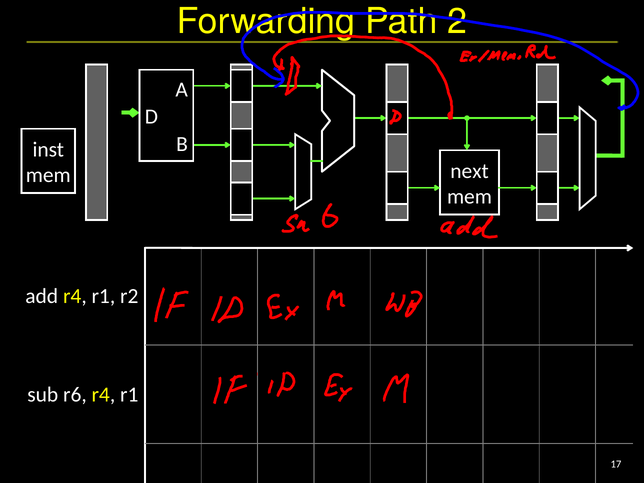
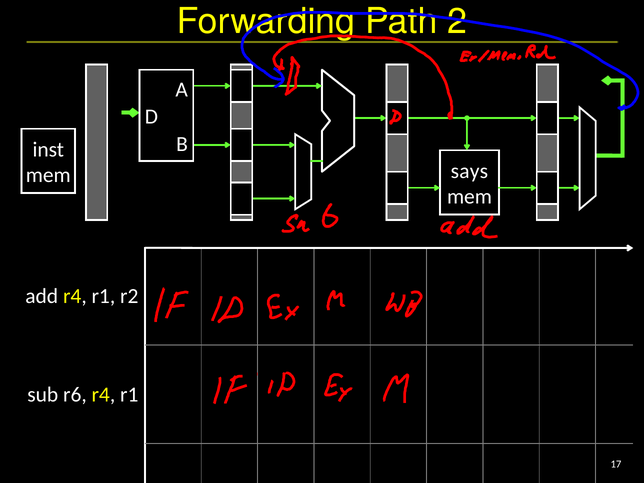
next: next -> says
